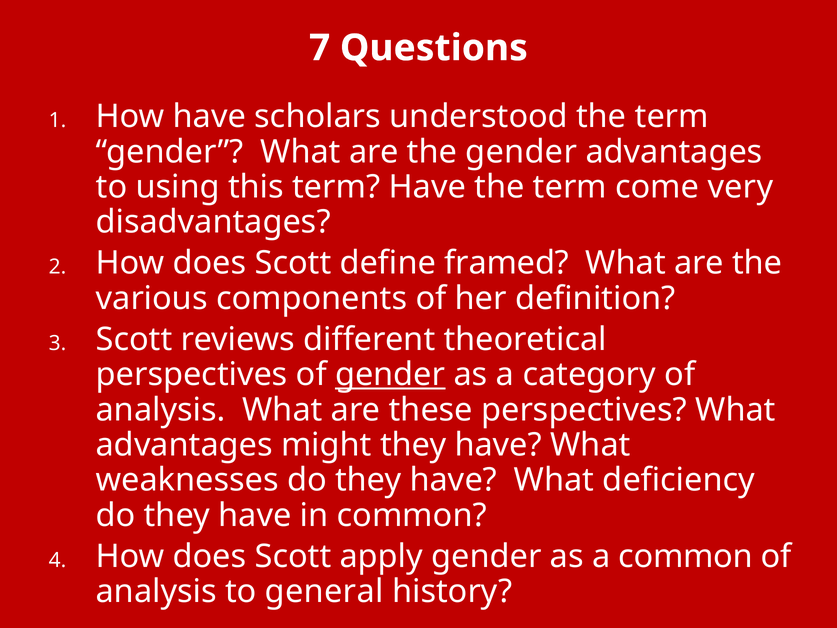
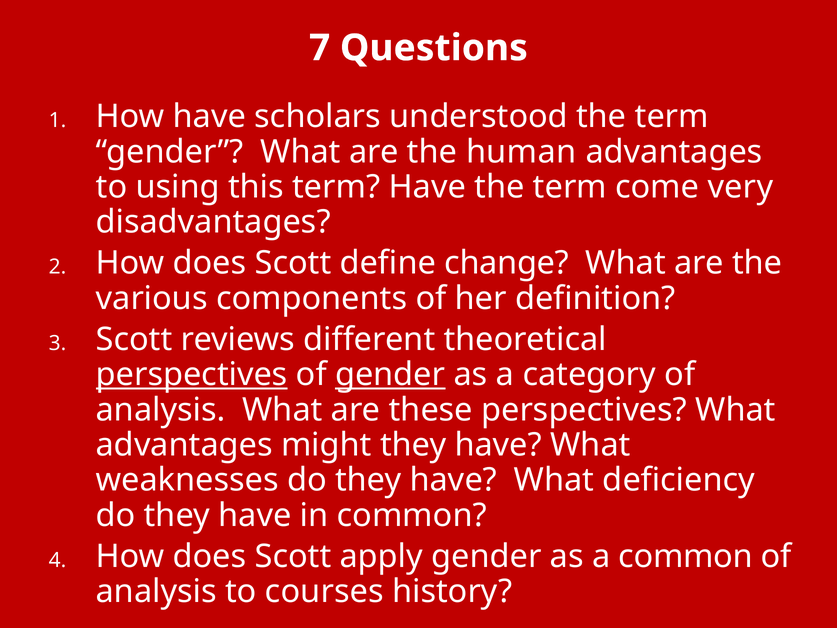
the gender: gender -> human
framed: framed -> change
perspectives at (192, 374) underline: none -> present
general: general -> courses
